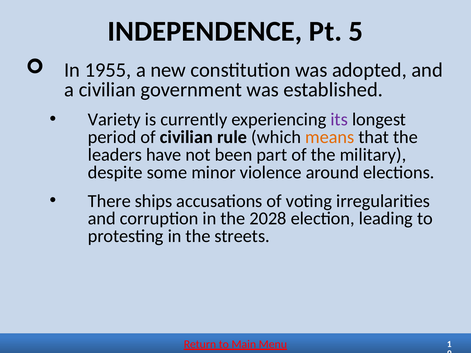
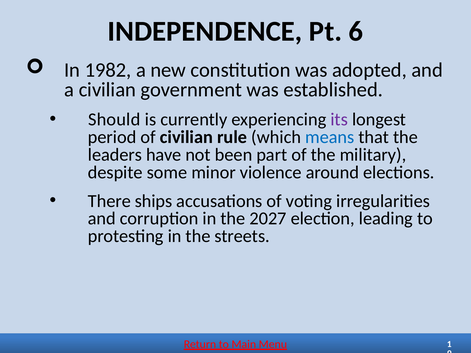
5: 5 -> 6
1955: 1955 -> 1982
Variety: Variety -> Should
means colour: orange -> blue
2028: 2028 -> 2027
